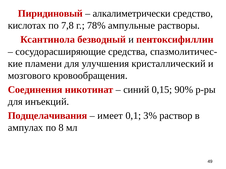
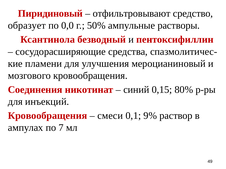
алкалиметрически: алкалиметрически -> отфильтровывают
кислотах: кислотах -> образует
7,8: 7,8 -> 0,0
78%: 78% -> 50%
кристаллический: кристаллический -> мероцианиновый
90%: 90% -> 80%
Подщелачивания at (48, 116): Подщелачивания -> Кровообращения
имеет: имеет -> смеси
3%: 3% -> 9%
8: 8 -> 7
